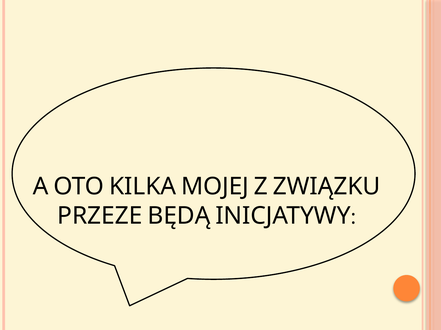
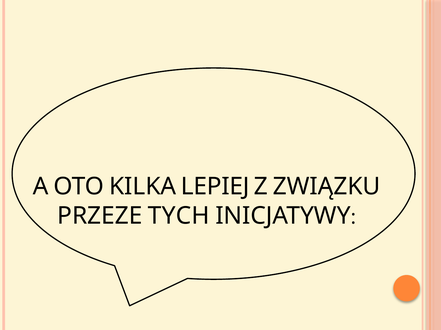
MOJEJ: MOJEJ -> LEPIEJ
BĘDĄ: BĘDĄ -> TYCH
